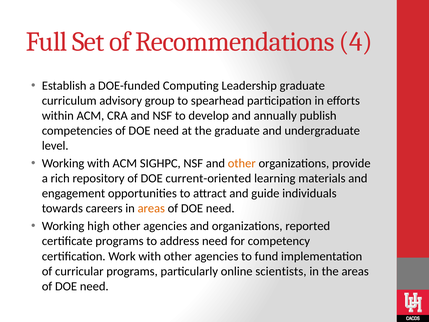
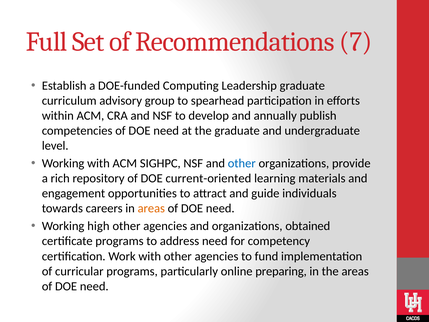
4: 4 -> 7
other at (242, 163) colour: orange -> blue
reported: reported -> obtained
scientists: scientists -> preparing
